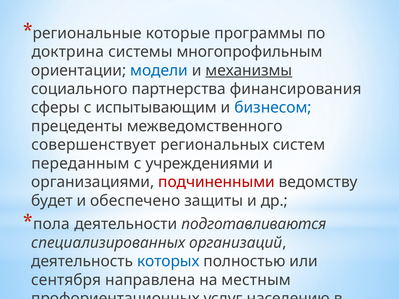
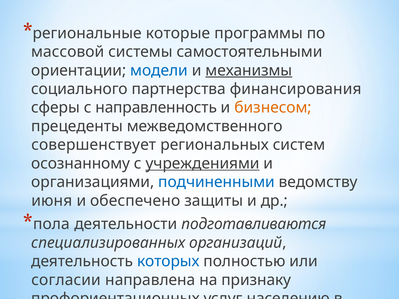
доктрина: доктрина -> массовой
многопрофильным: многопрофильным -> самостоятельными
испытывающим: испытывающим -> направленность
бизнесом colour: blue -> orange
переданным: переданным -> осознанному
учреждениями underline: none -> present
подчиненными colour: red -> blue
будет: будет -> июня
сентября: сентября -> согласии
местным: местным -> признаку
